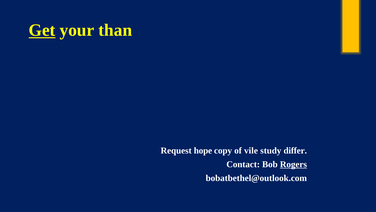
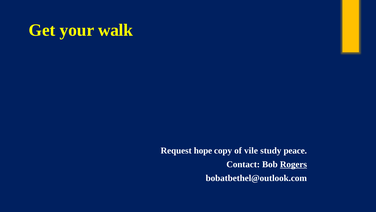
Get underline: present -> none
than: than -> walk
differ: differ -> peace
